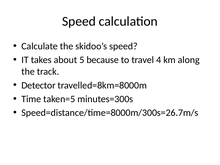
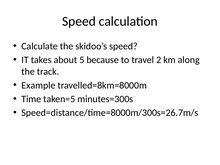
4: 4 -> 2
Detector: Detector -> Example
